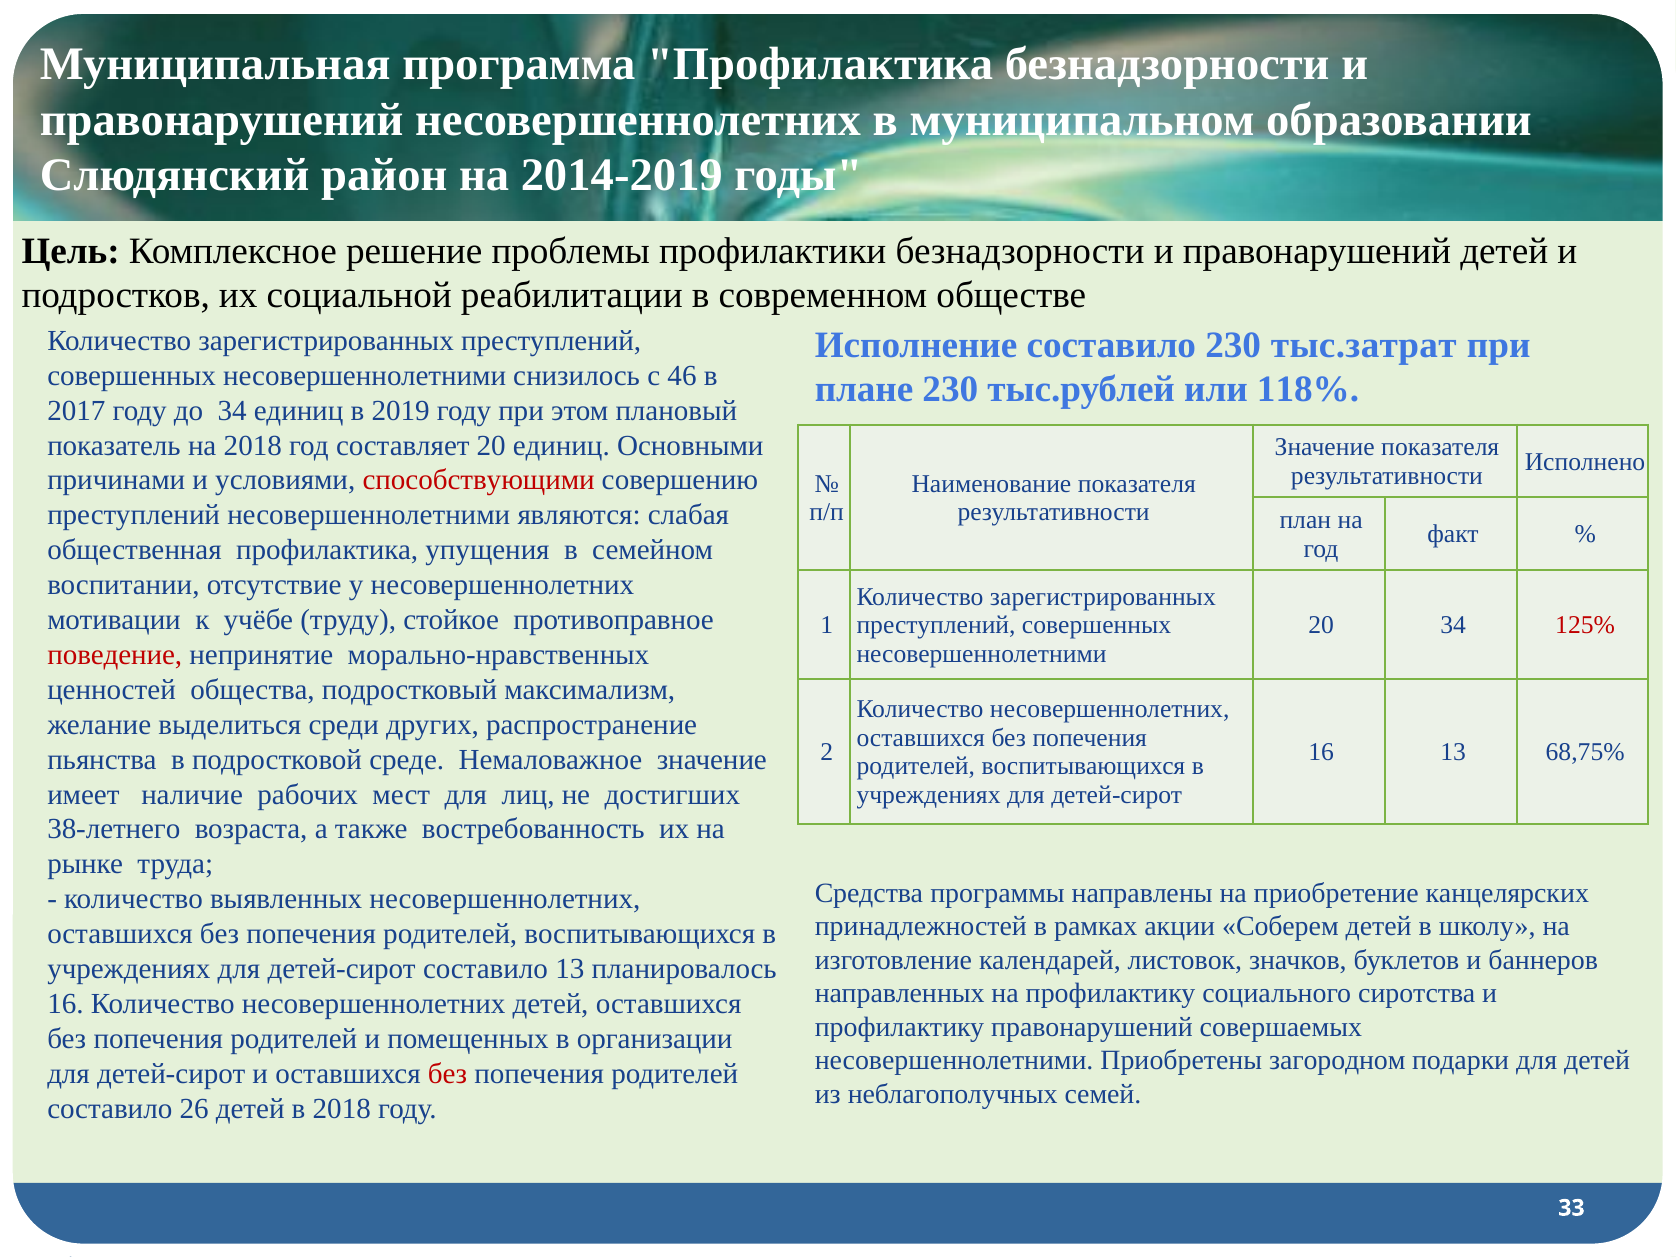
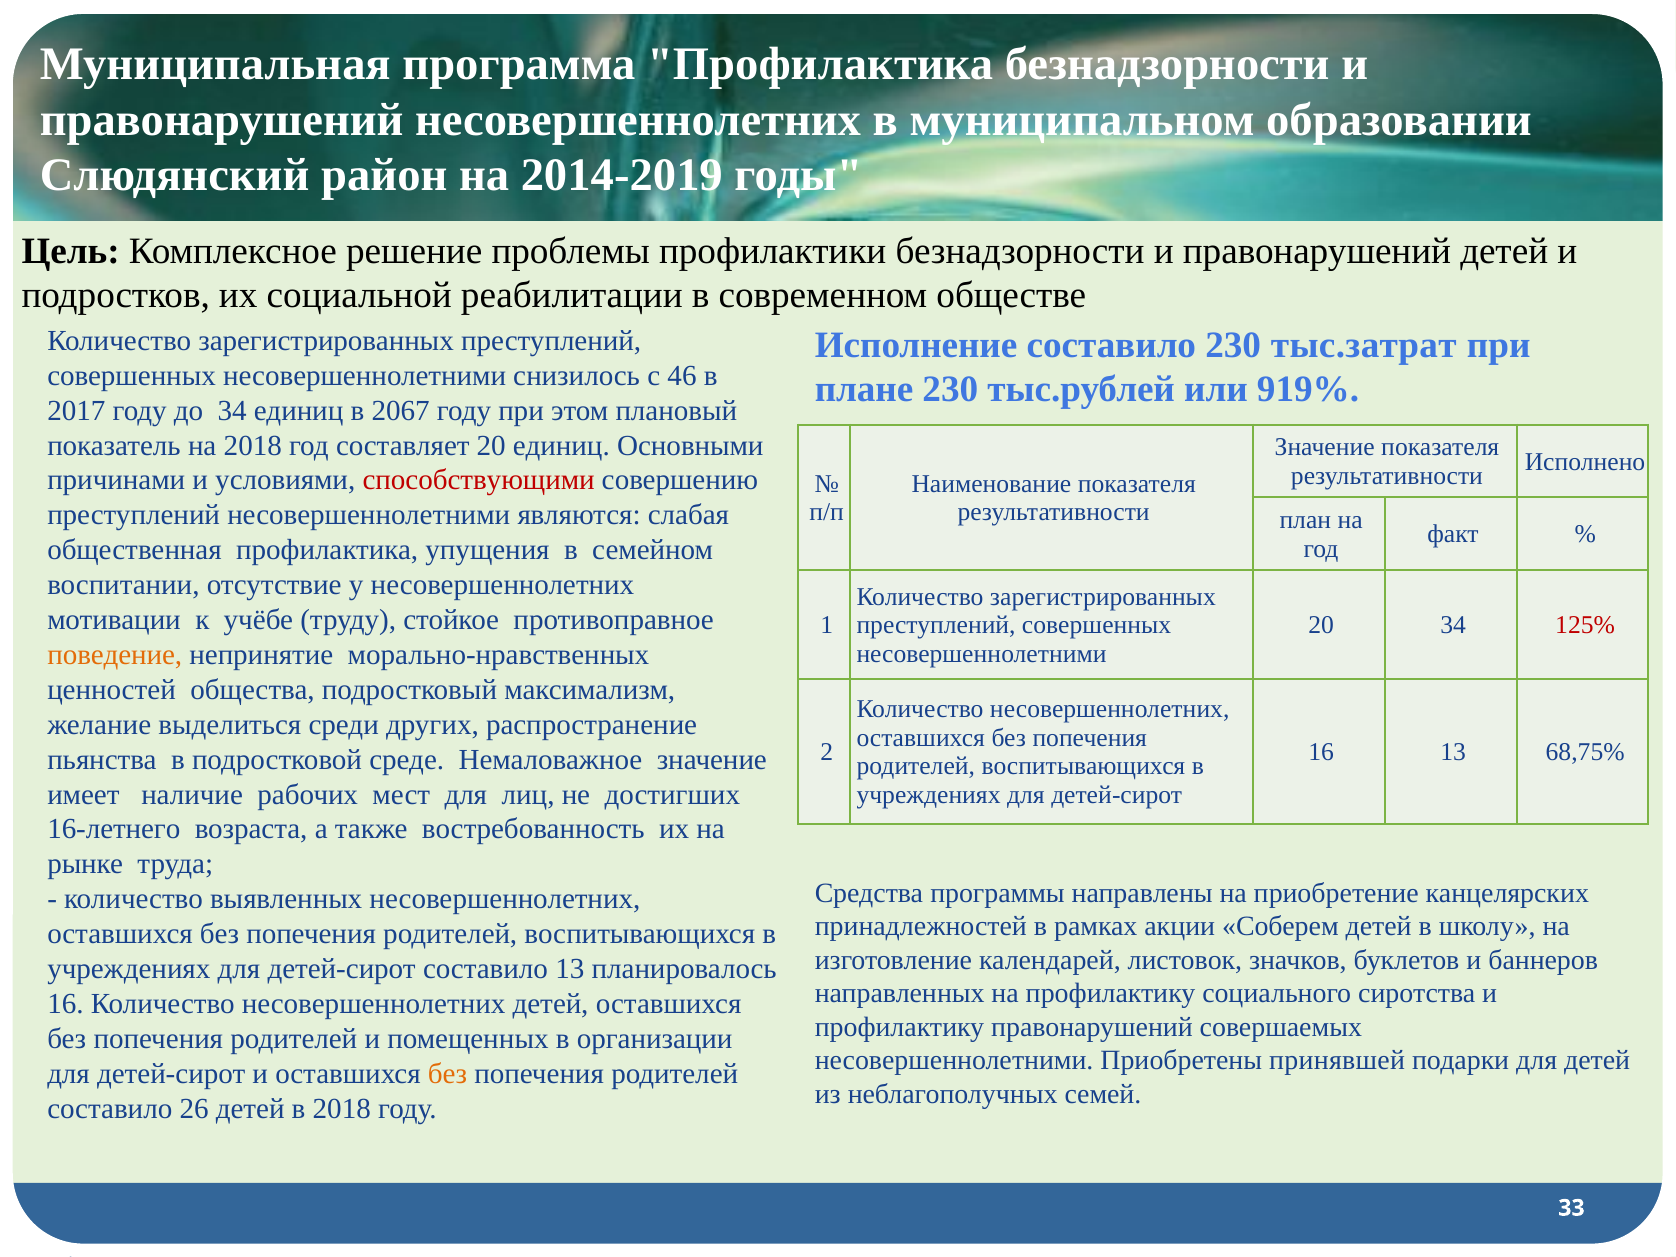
118%: 118% -> 919%
2019: 2019 -> 2067
поведение colour: red -> orange
38-летнего: 38-летнего -> 16-летнего
загородном: загородном -> принявшей
без at (447, 1074) colour: red -> orange
